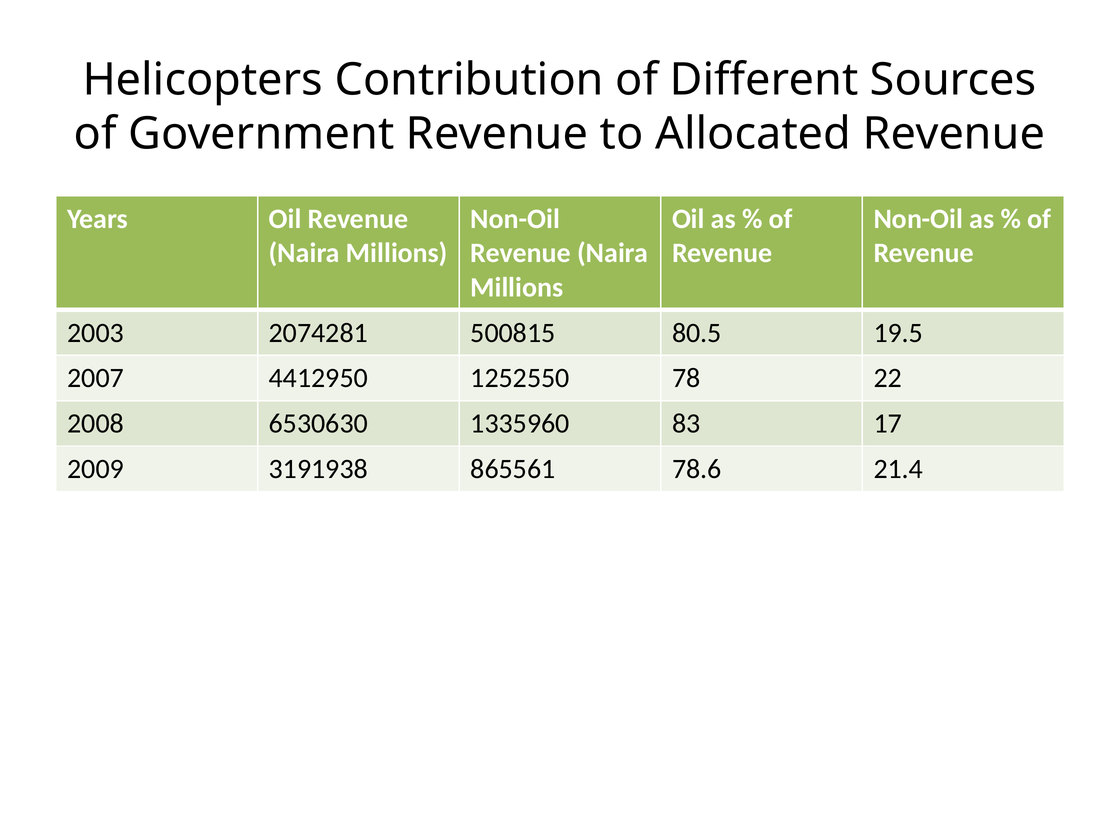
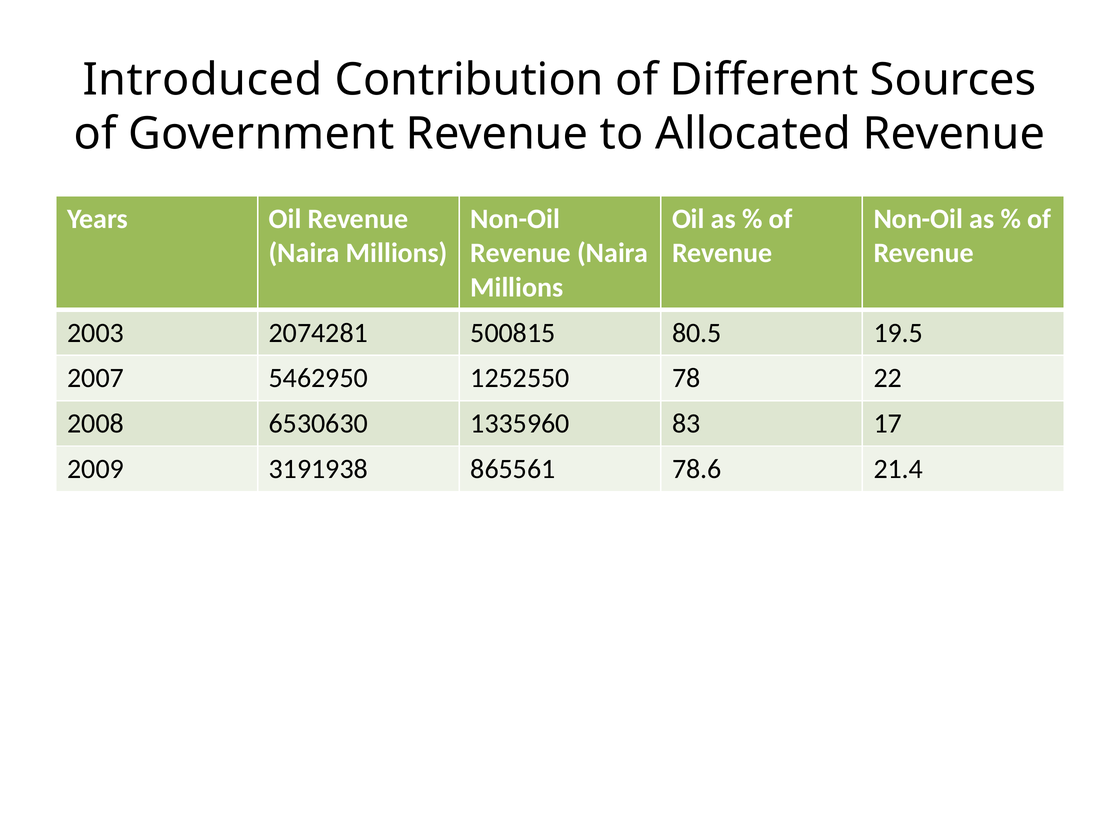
Helicopters: Helicopters -> Introduced
4412950: 4412950 -> 5462950
